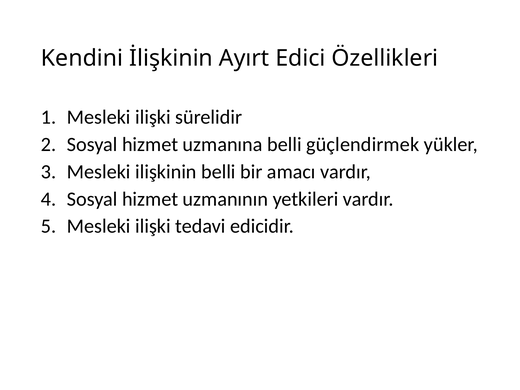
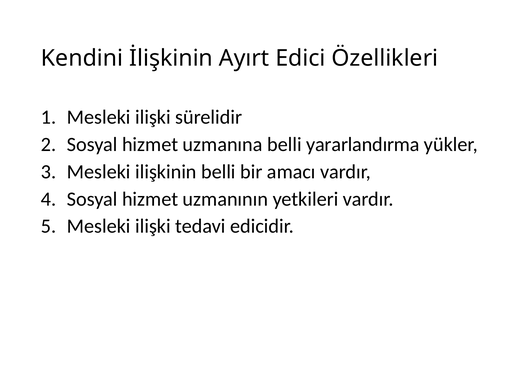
güçlendirmek: güçlendirmek -> yararlandırma
